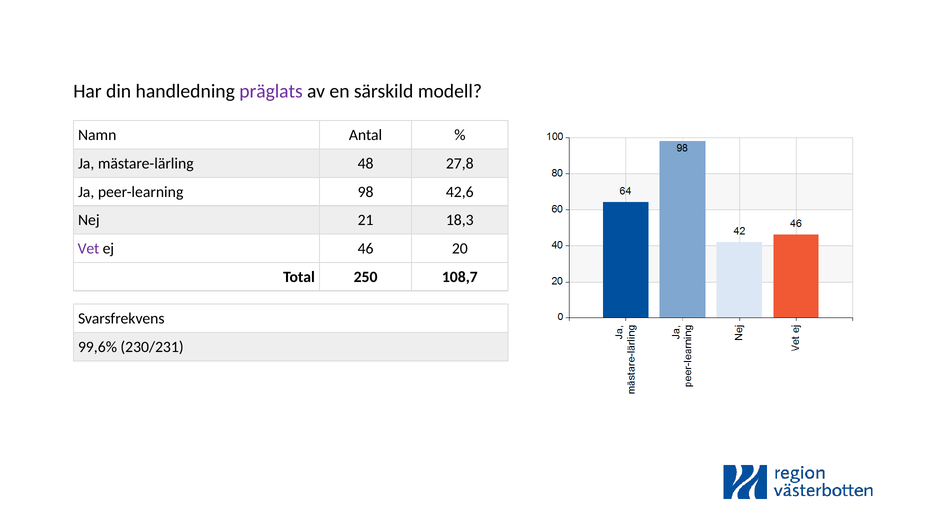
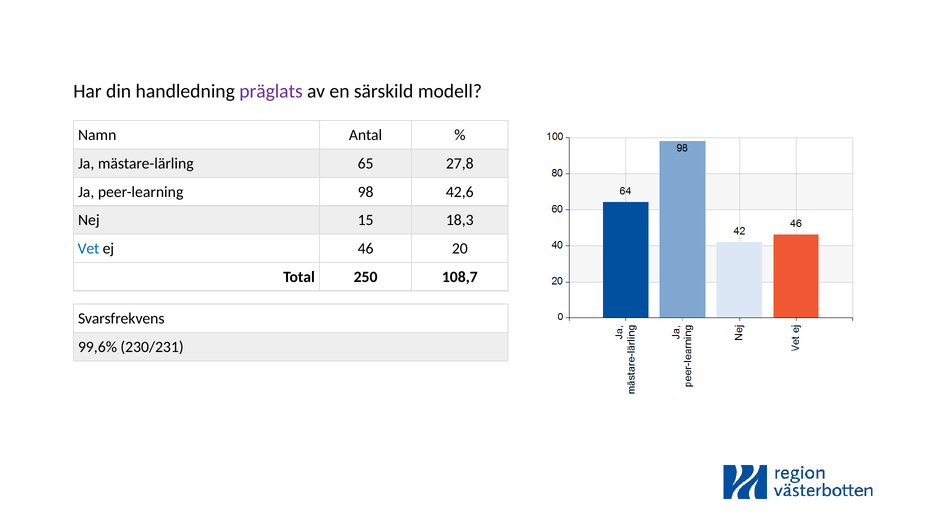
48: 48 -> 65
21: 21 -> 15
Vet colour: purple -> blue
